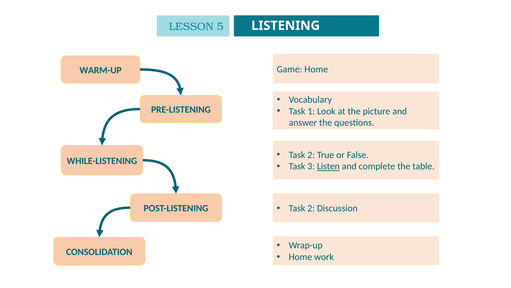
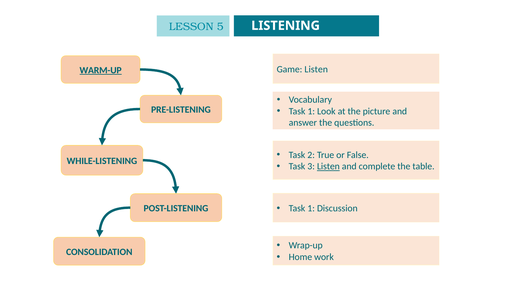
Game Home: Home -> Listen
WARM-UP underline: none -> present
2 at (311, 208): 2 -> 1
